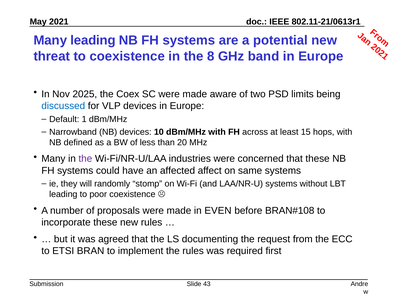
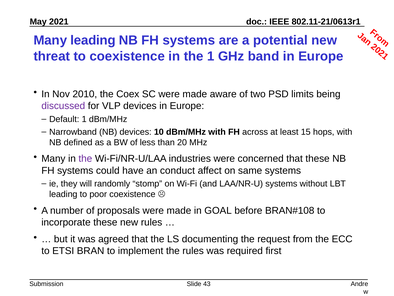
the 8: 8 -> 1
2025: 2025 -> 2010
discussed colour: blue -> purple
affected: affected -> conduct
EVEN: EVEN -> GOAL
